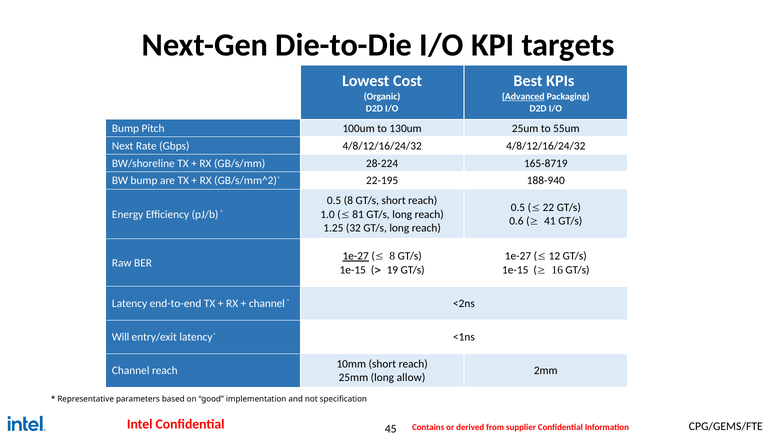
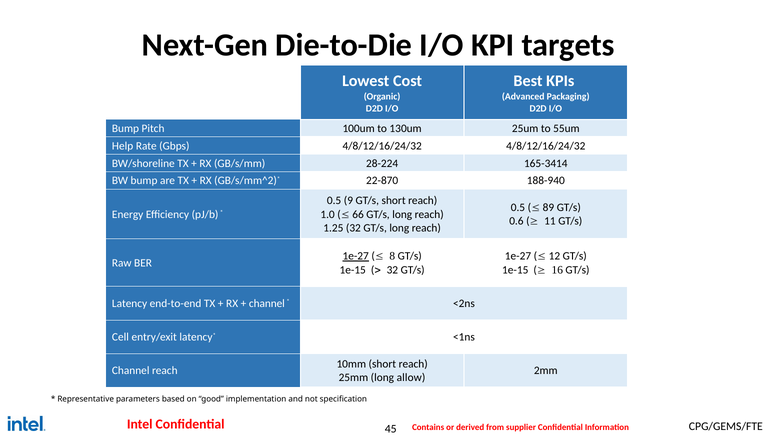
Advanced underline: present -> none
Next: Next -> Help
165-8719: 165-8719 -> 165-3414
22-195: 22-195 -> 22-870
0.5 8: 8 -> 9
22: 22 -> 89
81: 81 -> 66
41: 41 -> 11
19 at (392, 270): 19 -> 32
Will: Will -> Cell
